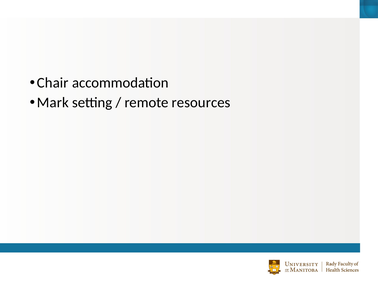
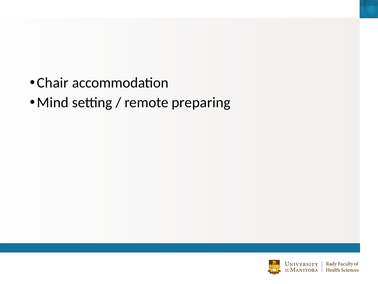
Mark: Mark -> Mind
resources: resources -> preparing
